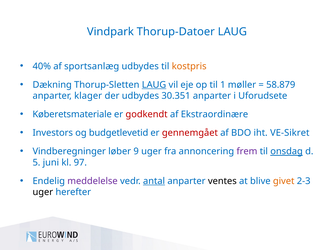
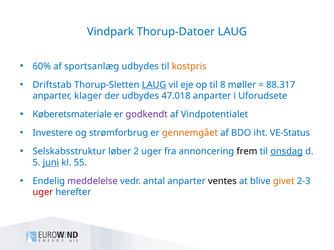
40%: 40% -> 60%
Dækning: Dækning -> Driftstab
1: 1 -> 8
58.879: 58.879 -> 88.317
30.351: 30.351 -> 47.018
godkendt colour: red -> purple
Ekstraordinære: Ekstraordinære -> Vindpotentialet
Investors: Investors -> Investere
budgetlevetid: budgetlevetid -> strømforbrug
gennemgået colour: red -> orange
VE-Sikret: VE-Sikret -> VE-Status
Vindberegninger: Vindberegninger -> Selskabsstruktur
9: 9 -> 2
frem colour: purple -> black
juni underline: none -> present
97: 97 -> 55
antal underline: present -> none
uger at (43, 193) colour: black -> red
